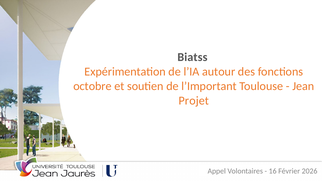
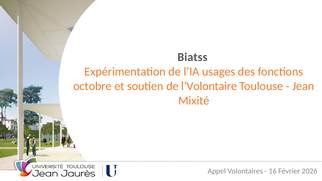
autour: autour -> usages
l’Important: l’Important -> l’Volontaire
Projet: Projet -> Mixité
